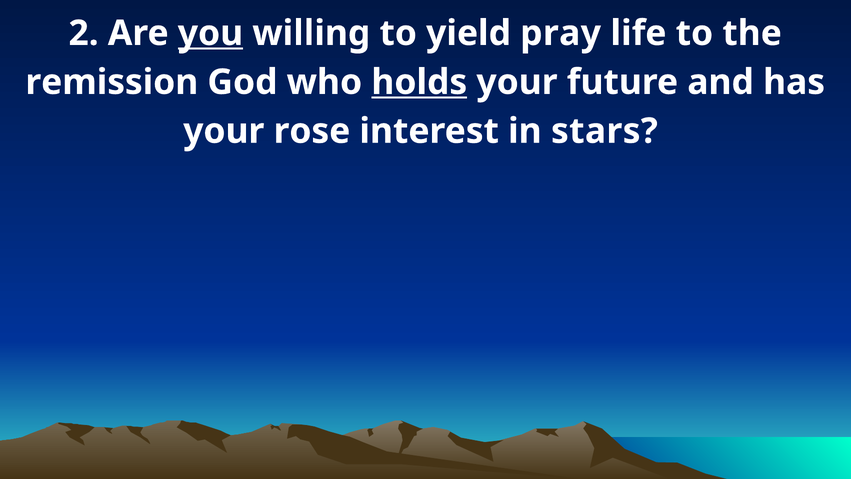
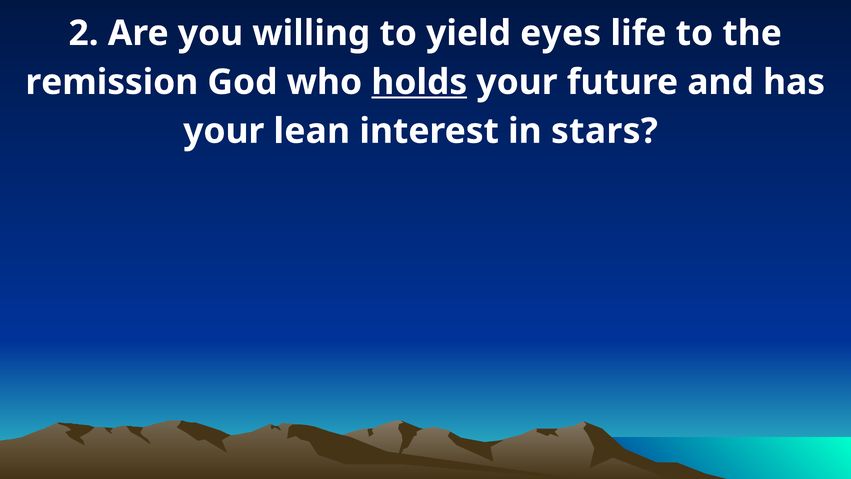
you underline: present -> none
pray: pray -> eyes
rose: rose -> lean
